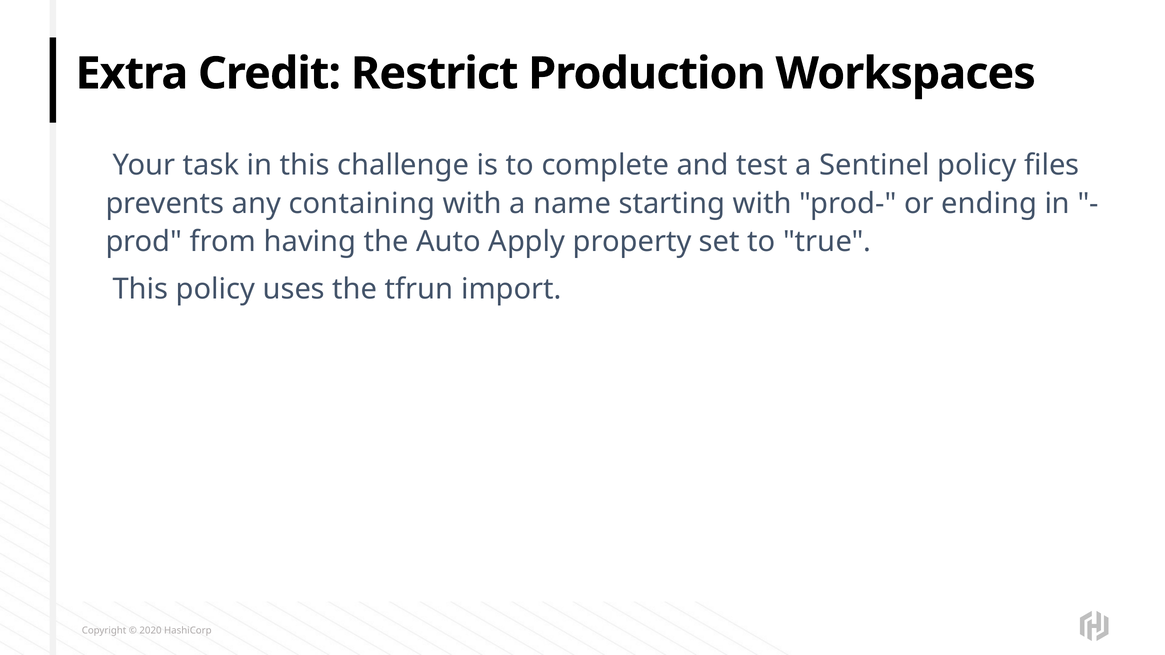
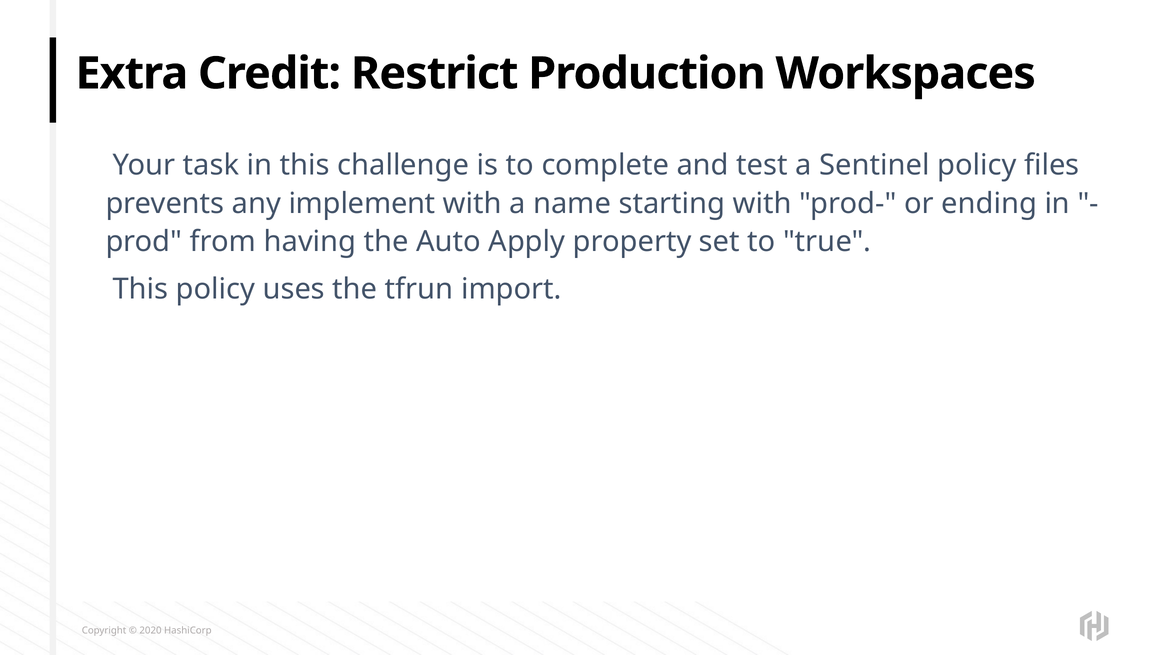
containing: containing -> implement
